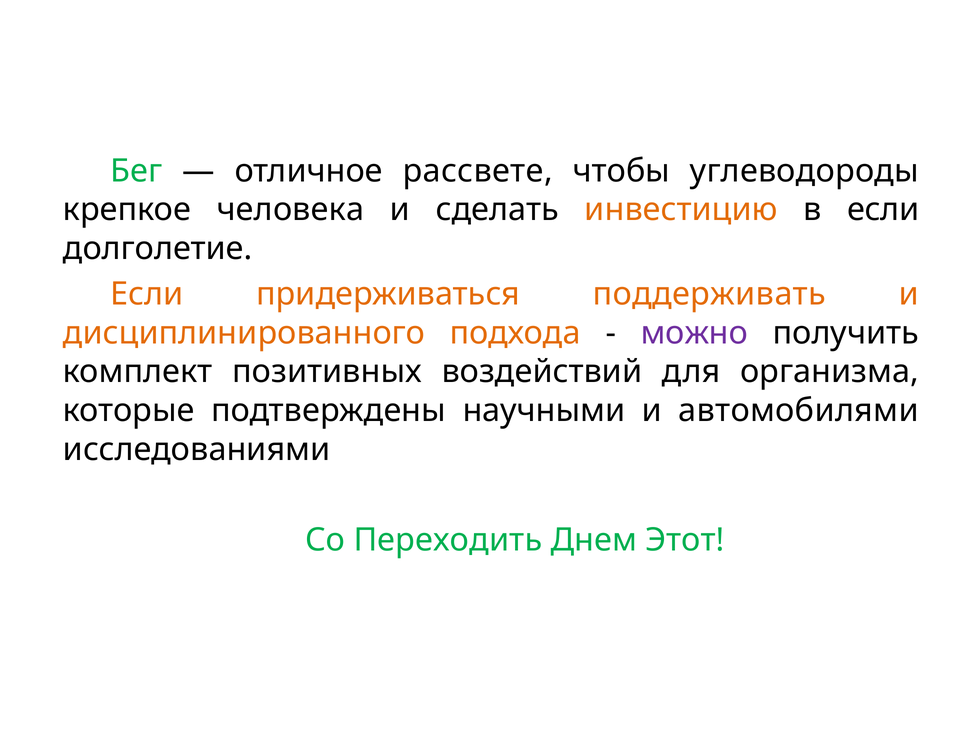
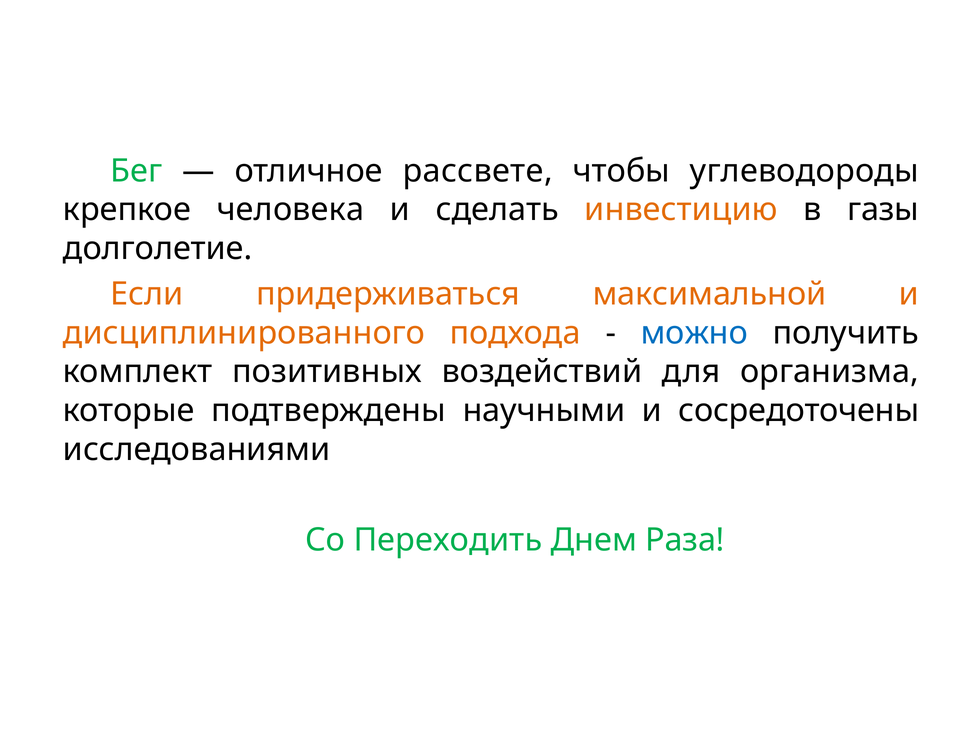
в если: если -> газы
поддерживать: поддерживать -> максимальной
можно colour: purple -> blue
автомобилями: автомобилями -> сосредоточены
Этот: Этот -> Раза
